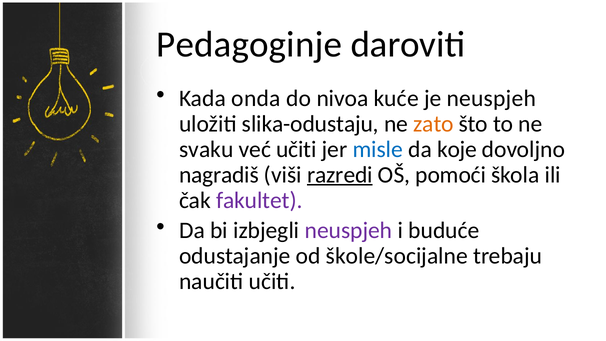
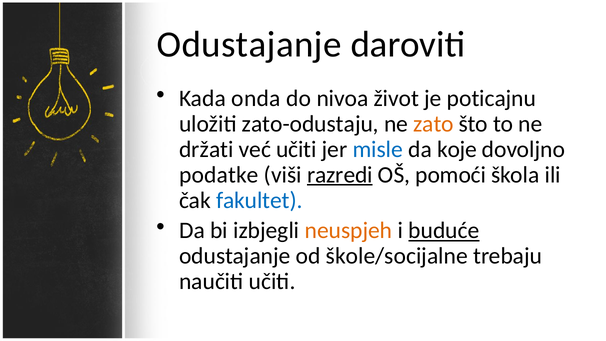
Pedagoginje at (249, 45): Pedagoginje -> Odustajanje
kuće: kuće -> život
je neuspjeh: neuspjeh -> poticajnu
slika-odustaju: slika-odustaju -> zato-odustaju
svaku: svaku -> držati
nagradiš: nagradiš -> podatke
fakultet colour: purple -> blue
neuspjeh at (349, 230) colour: purple -> orange
buduće underline: none -> present
